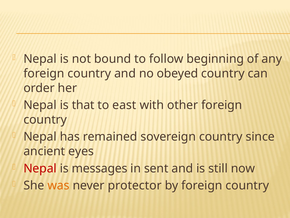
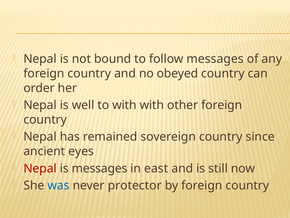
follow beginning: beginning -> messages
that: that -> well
to east: east -> with
sent: sent -> east
was colour: orange -> blue
